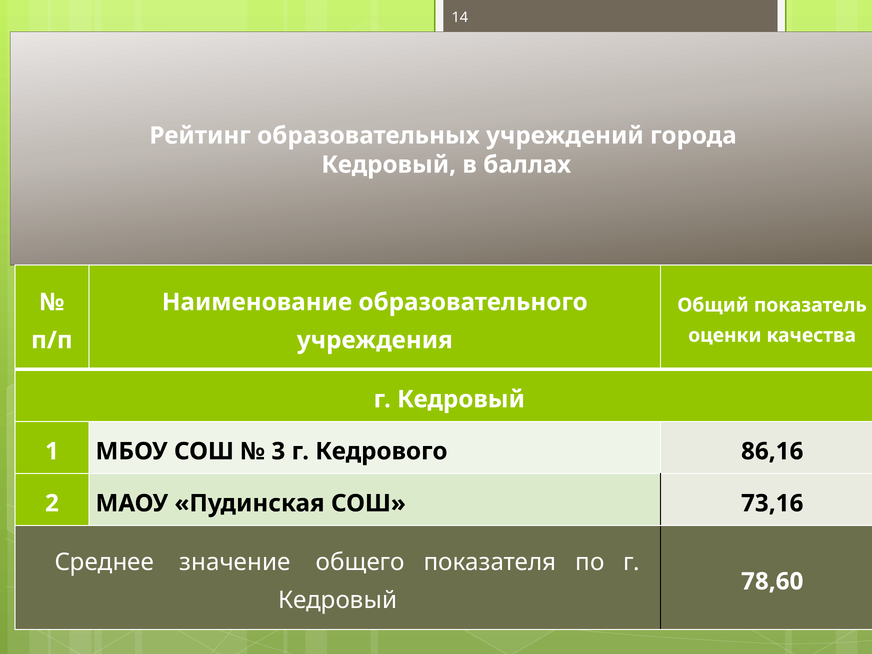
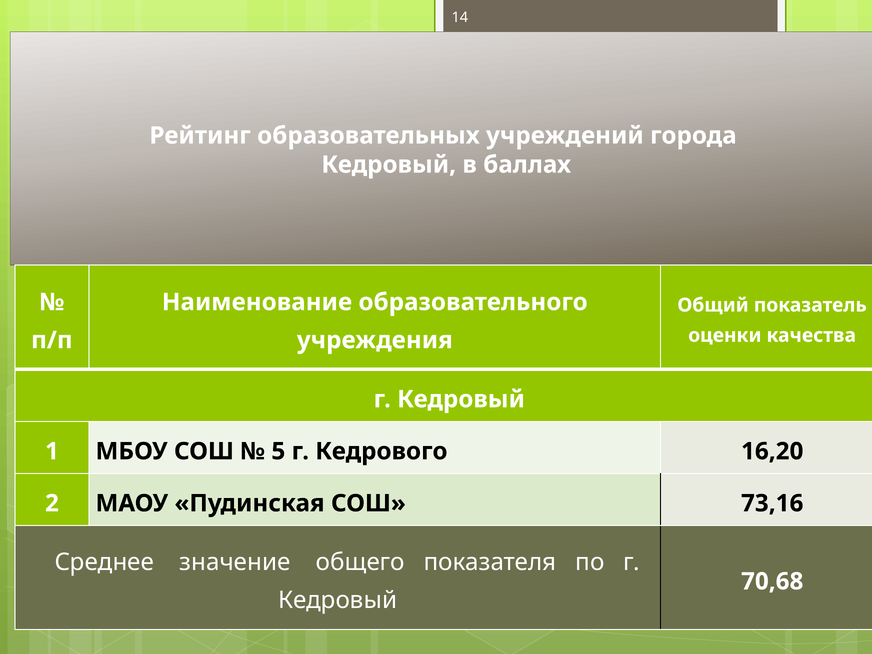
3: 3 -> 5
86,16: 86,16 -> 16,20
78,60: 78,60 -> 70,68
